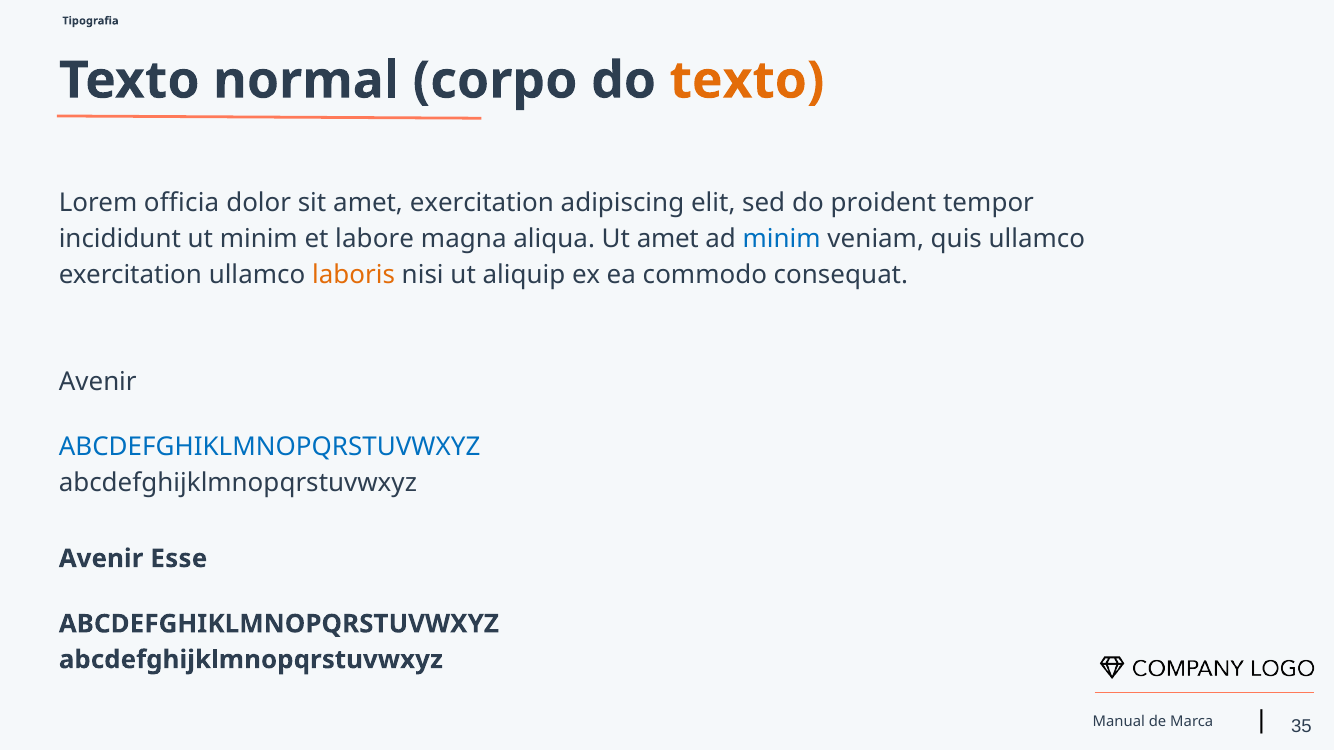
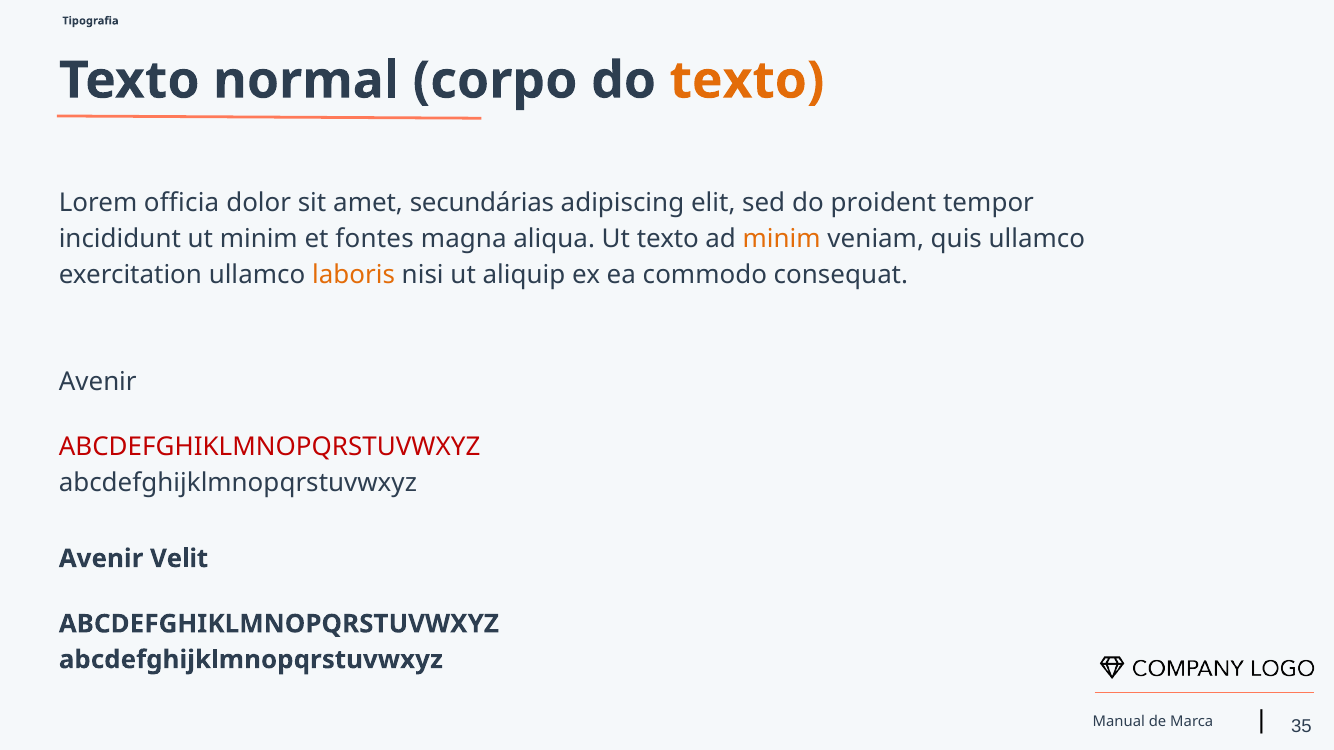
amet exercitation: exercitation -> secundárias
labore: labore -> fontes
Ut amet: amet -> texto
minim at (782, 239) colour: blue -> orange
ABCDEFGHIKLMNOPQRSTUVWXYZ at (270, 447) colour: blue -> red
Esse: Esse -> Velit
